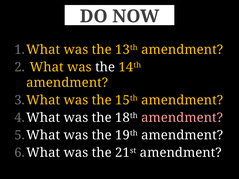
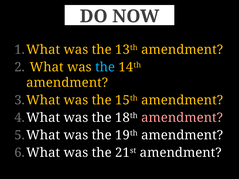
the at (105, 67) colour: white -> light blue
